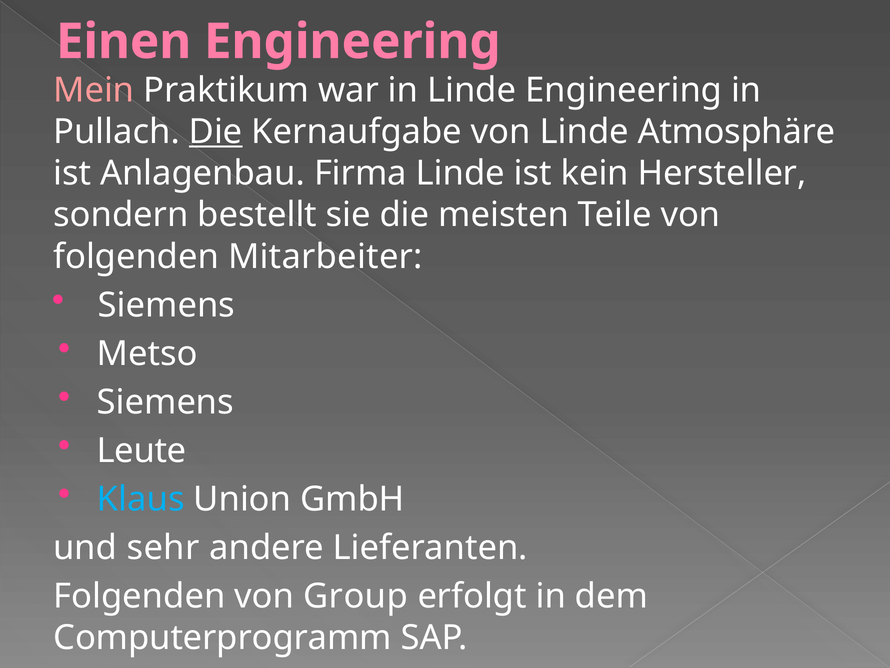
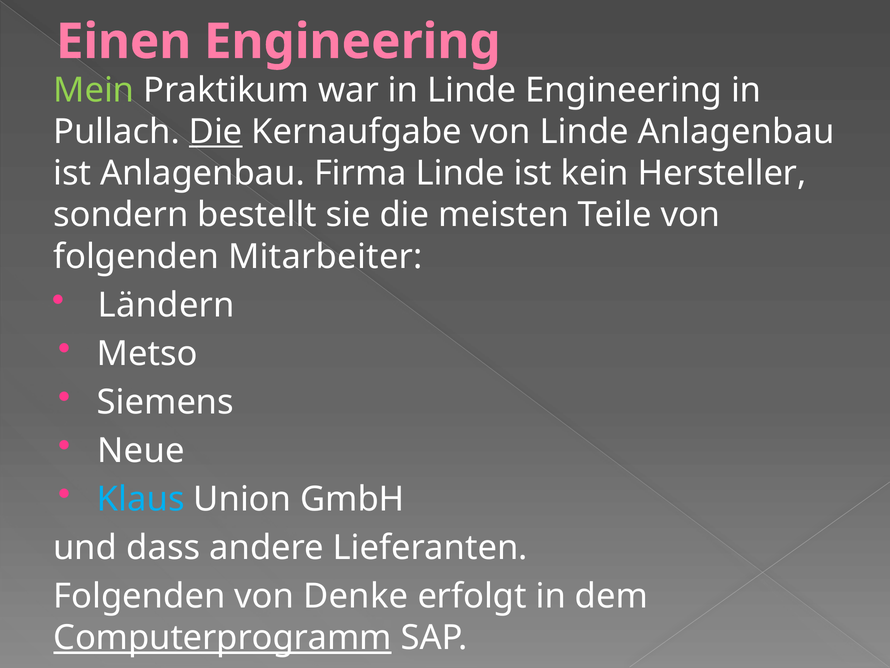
Mein colour: pink -> light green
Linde Atmosphäre: Atmosphäre -> Anlagenbau
Siemens at (166, 305): Siemens -> Ländern
Leute: Leute -> Neue
sehr: sehr -> dass
Group: Group -> Denke
Computerprogramm underline: none -> present
